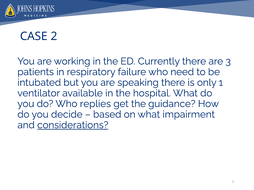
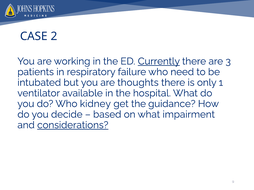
Currently underline: none -> present
speaking: speaking -> thoughts
replies: replies -> kidney
